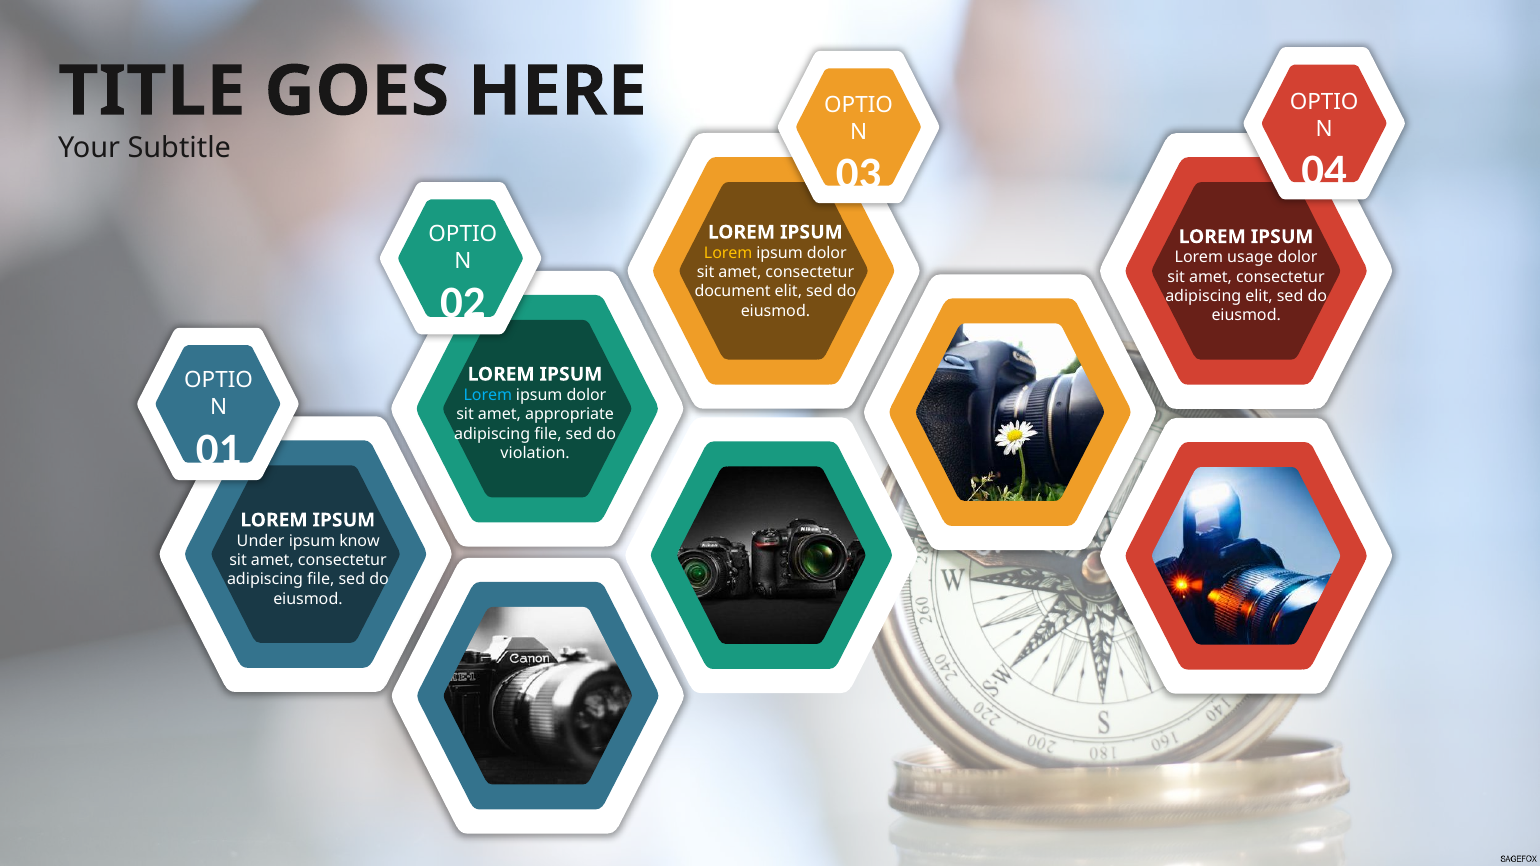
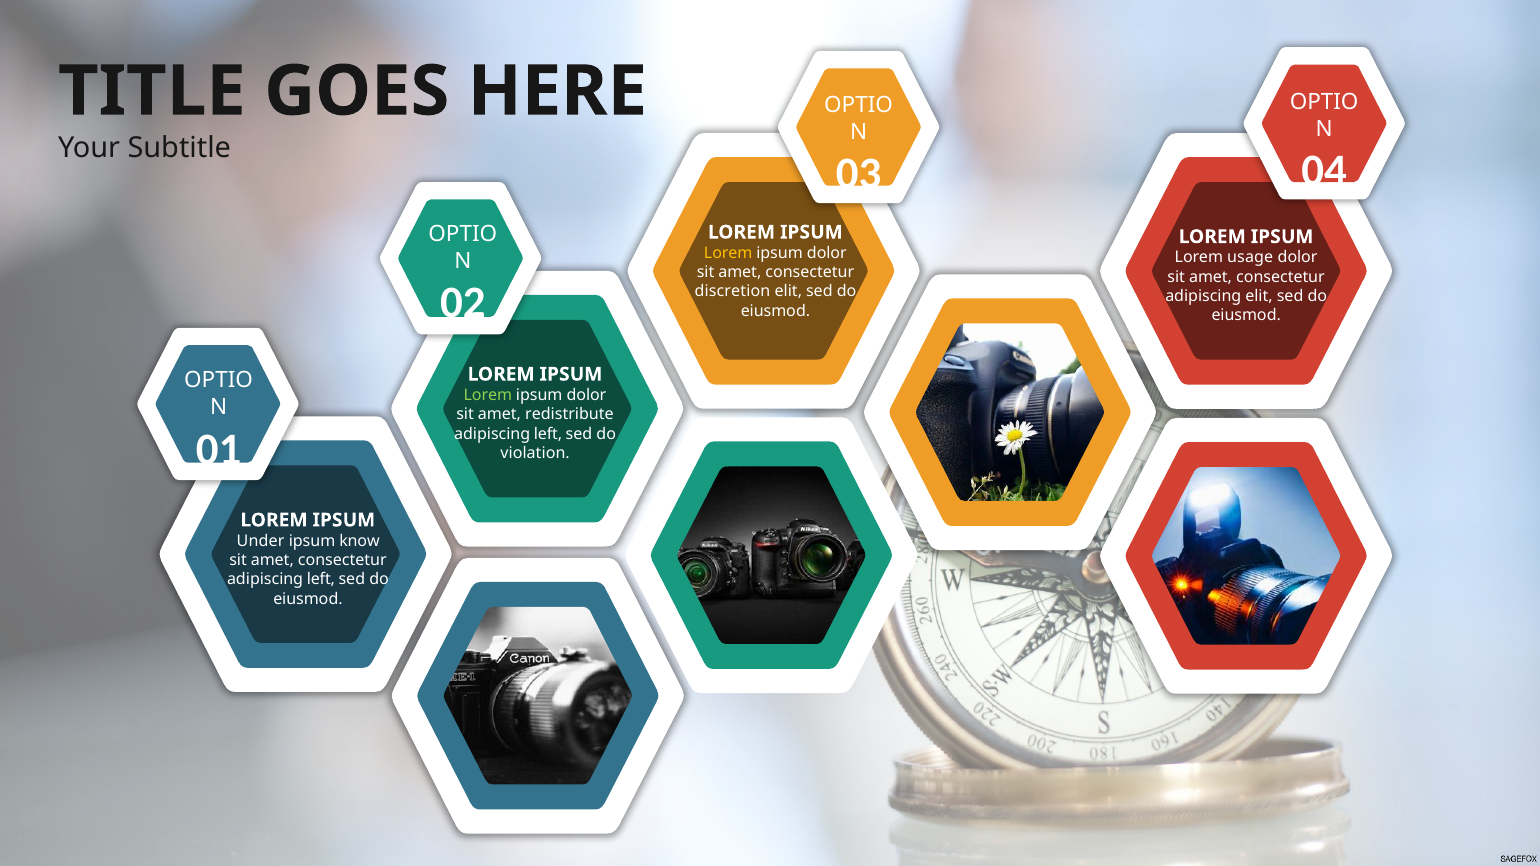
document: document -> discretion
Lorem at (488, 395) colour: light blue -> light green
appropriate: appropriate -> redistribute
file at (548, 434): file -> left
file at (321, 580): file -> left
